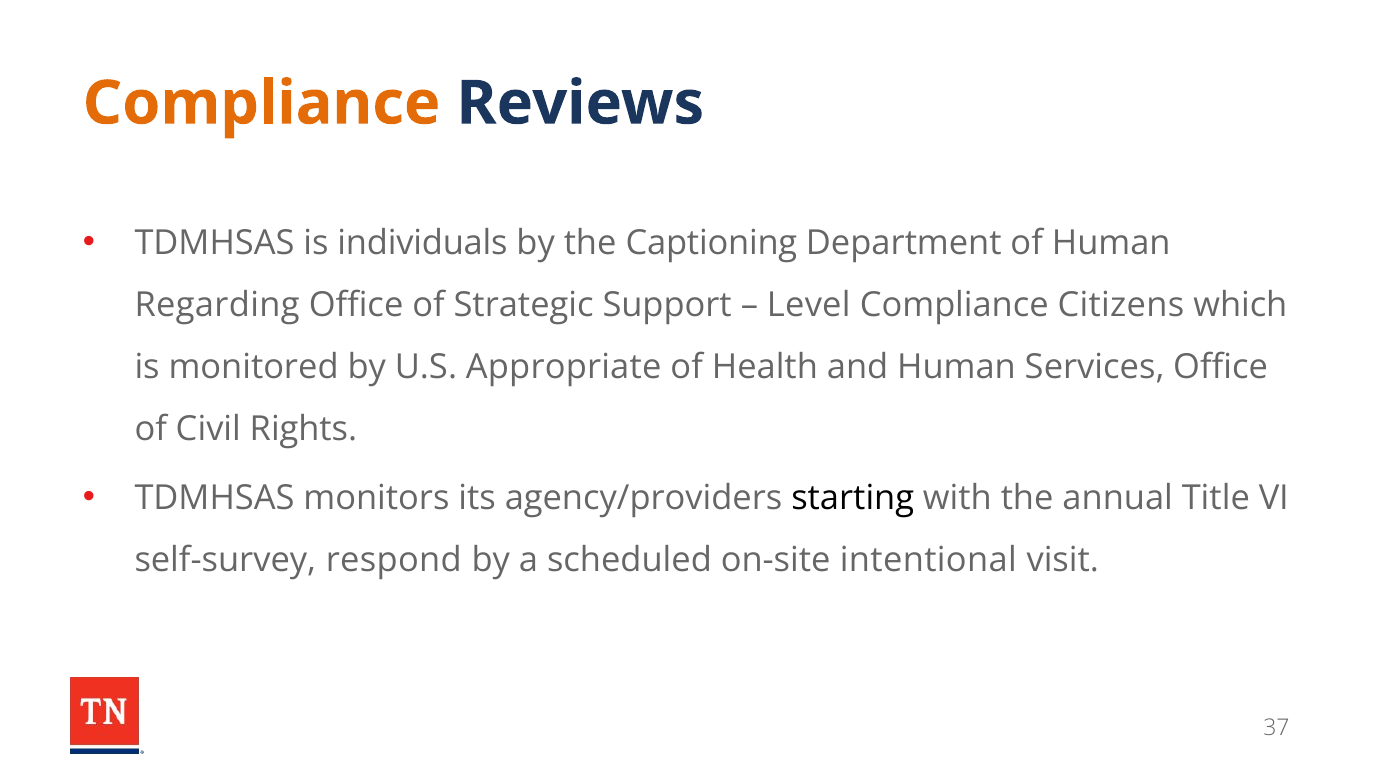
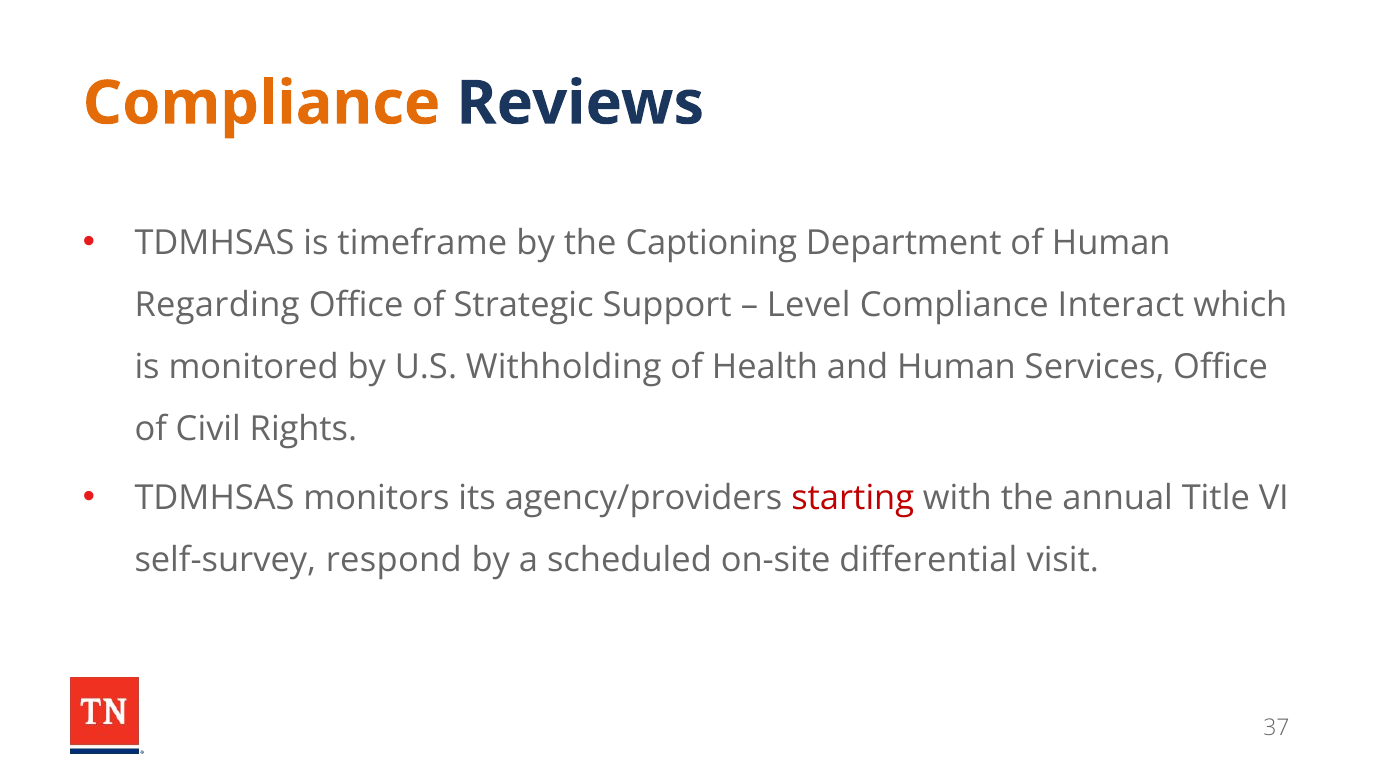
individuals: individuals -> timeframe
Citizens: Citizens -> Interact
Appropriate: Appropriate -> Withholding
starting colour: black -> red
intentional: intentional -> differential
